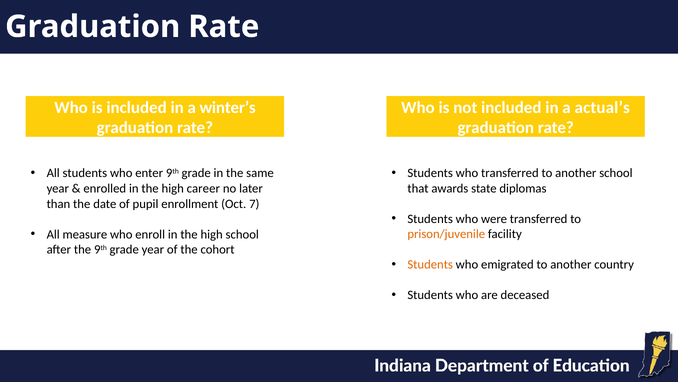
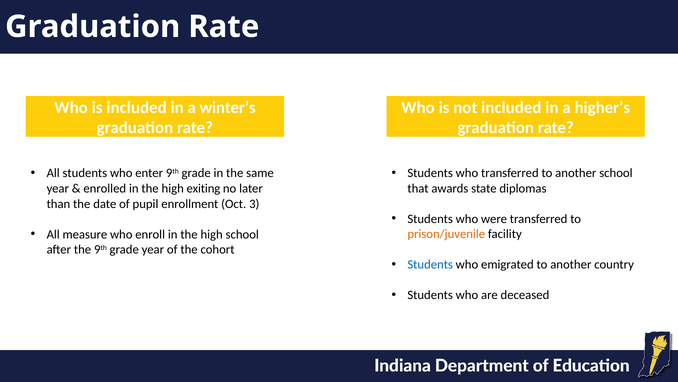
actual’s: actual’s -> higher’s
career: career -> exiting
7: 7 -> 3
Students at (430, 264) colour: orange -> blue
